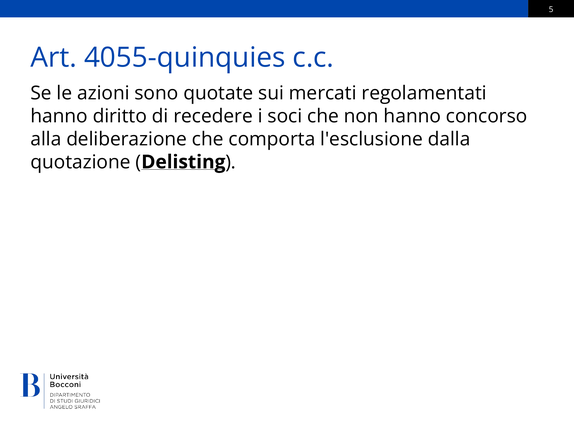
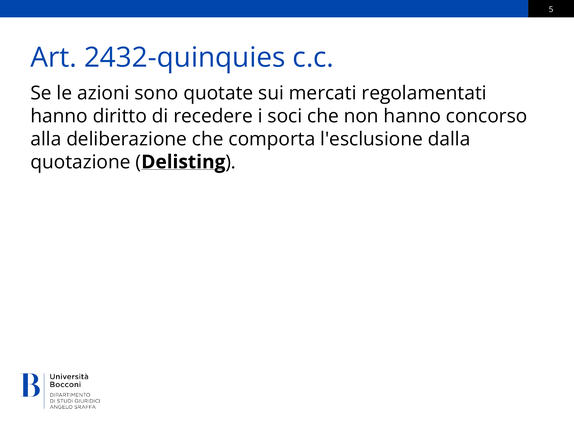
4055-quinquies: 4055-quinquies -> 2432-quinquies
